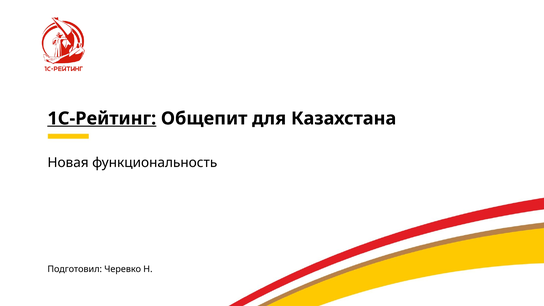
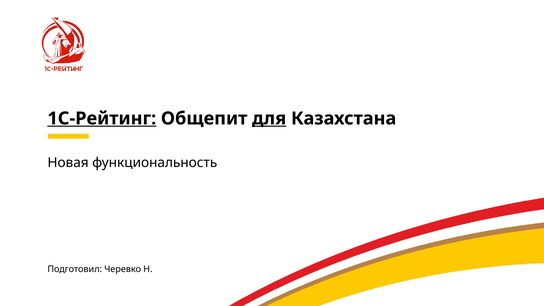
для underline: none -> present
